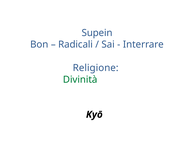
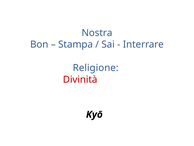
Supein: Supein -> Nostra
Radicali: Radicali -> Stampa
Divinità colour: green -> red
